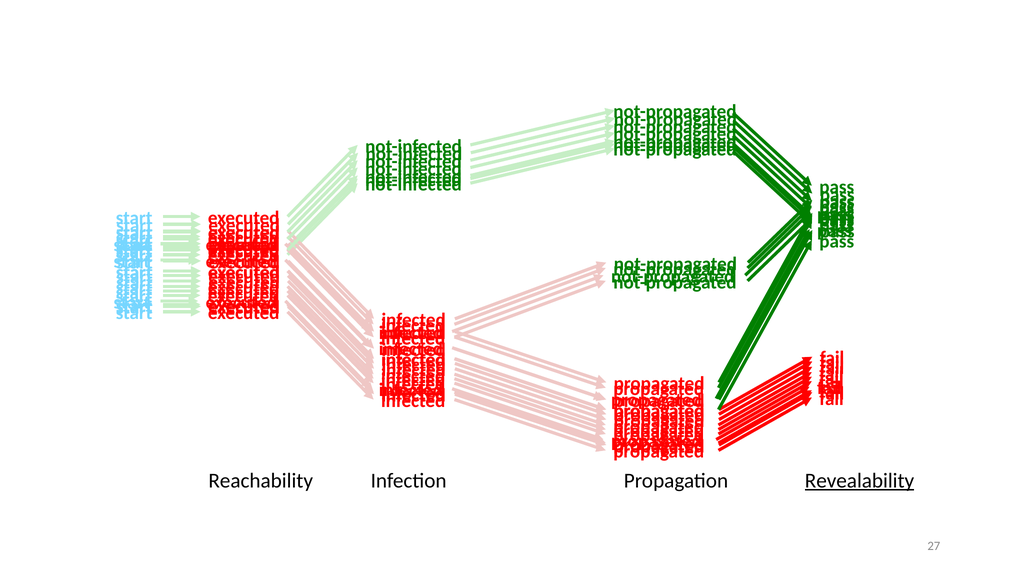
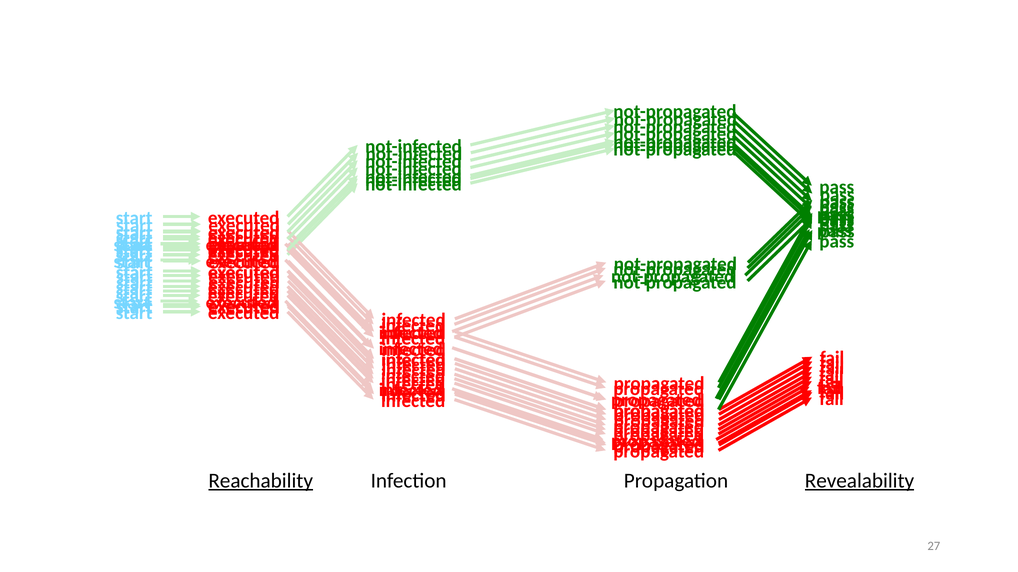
Reachability underline: none -> present
